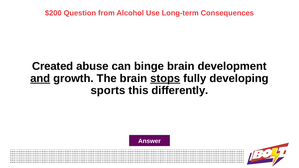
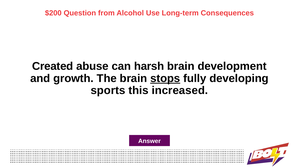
binge: binge -> harsh
and underline: present -> none
differently: differently -> increased
